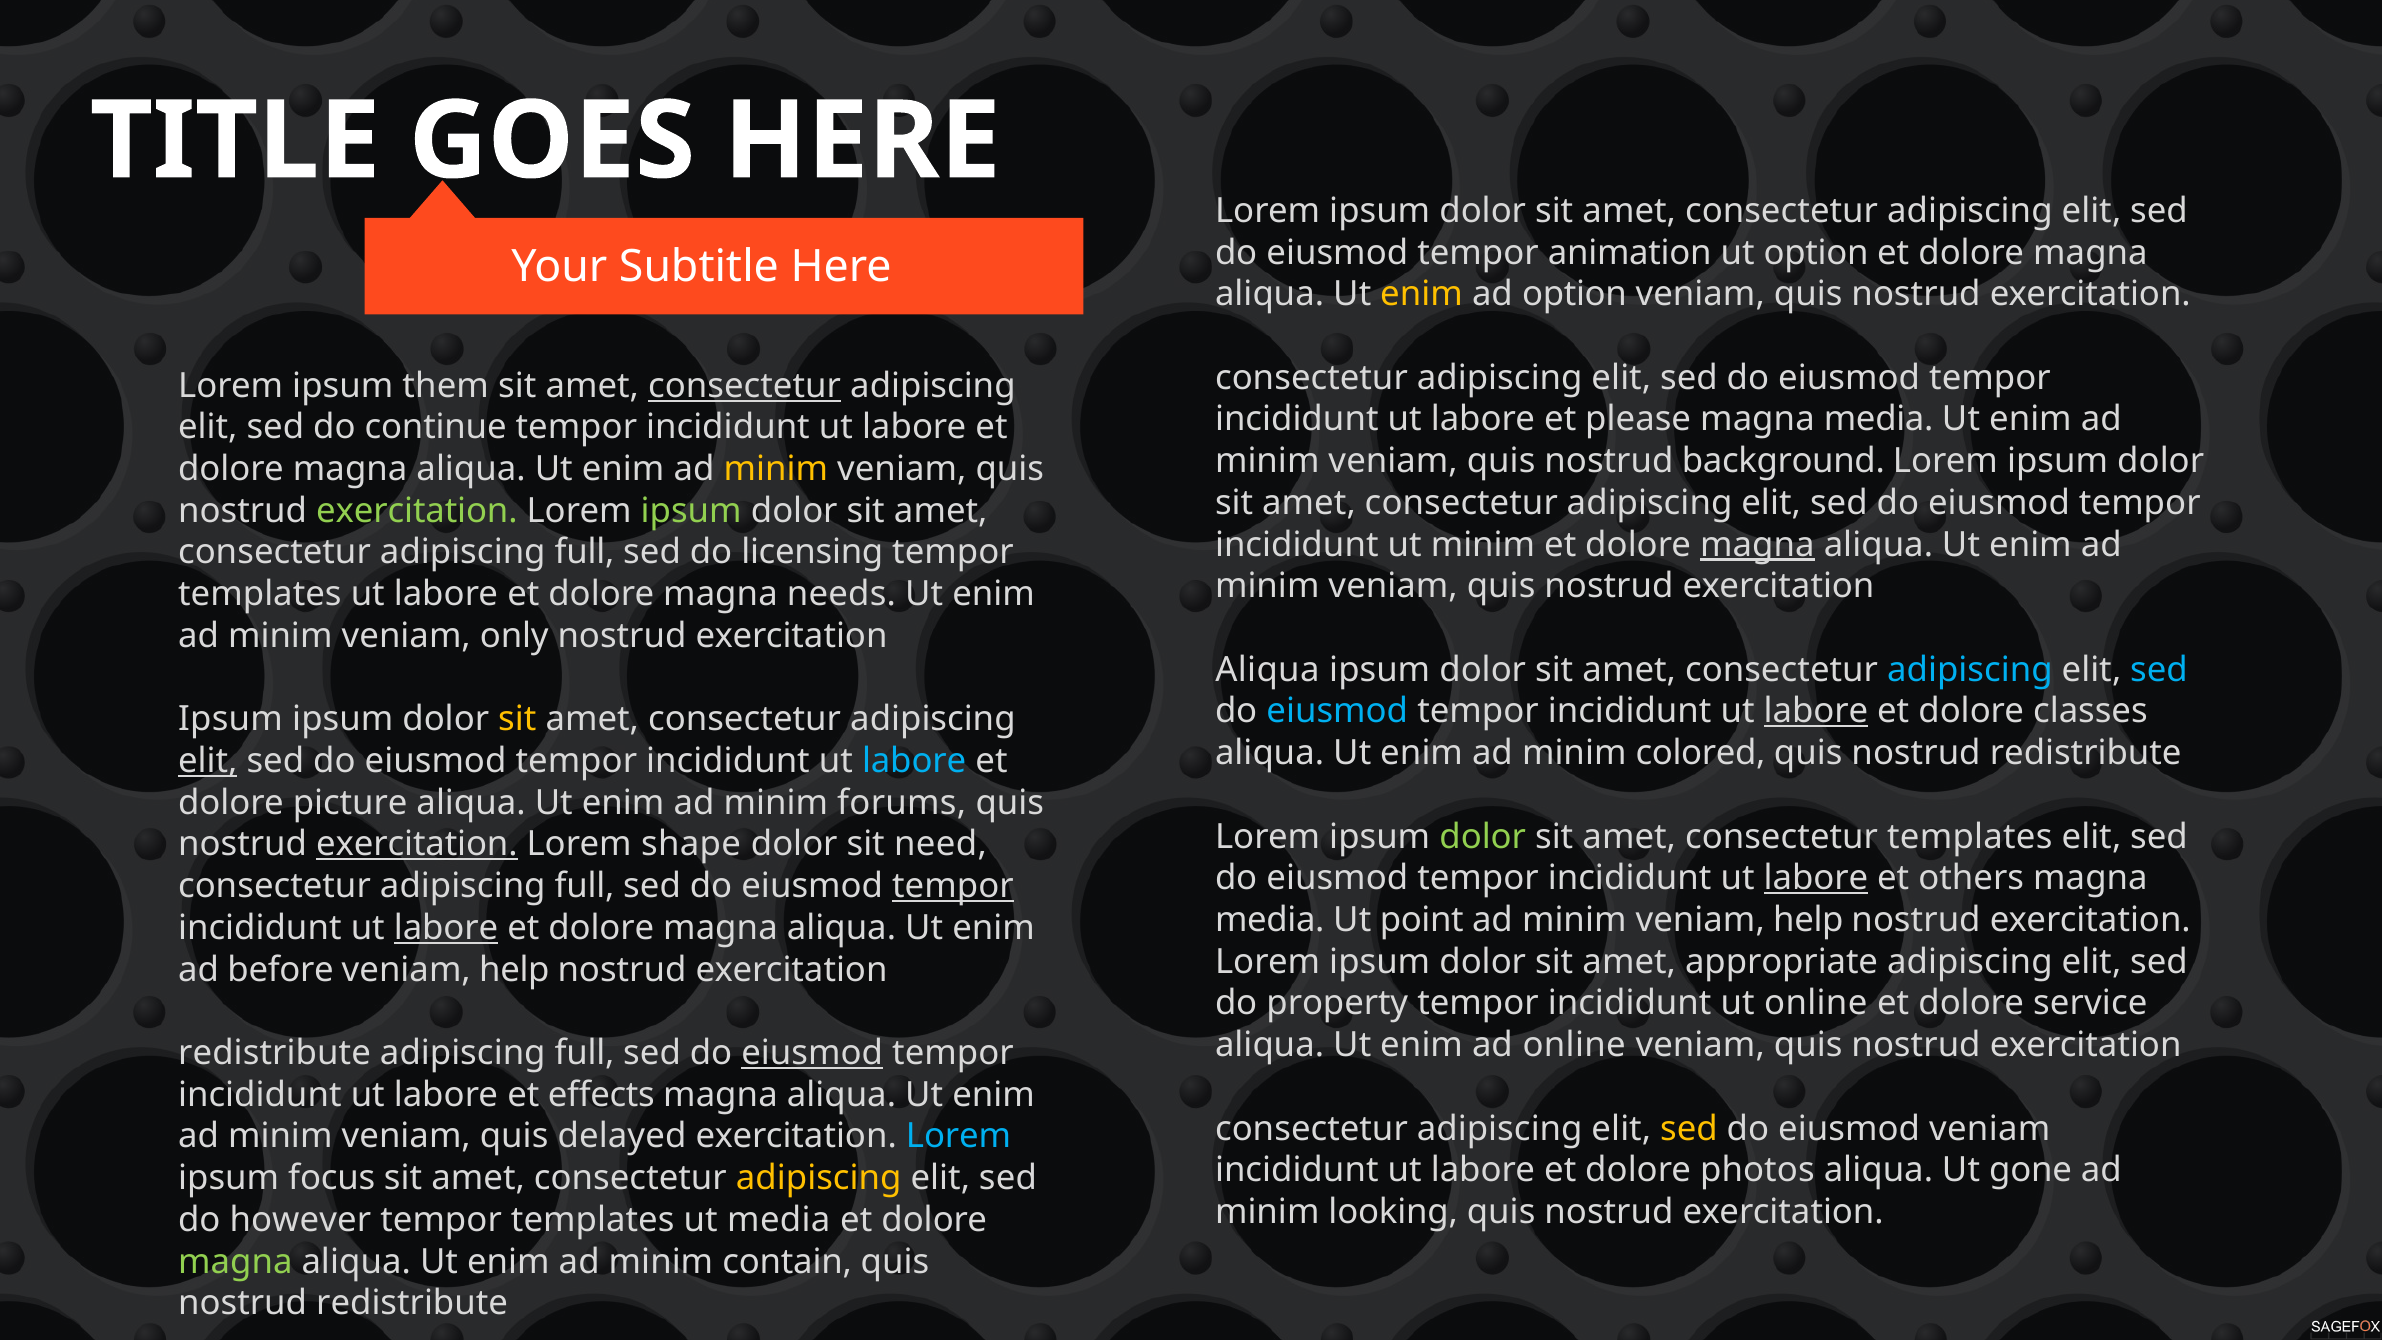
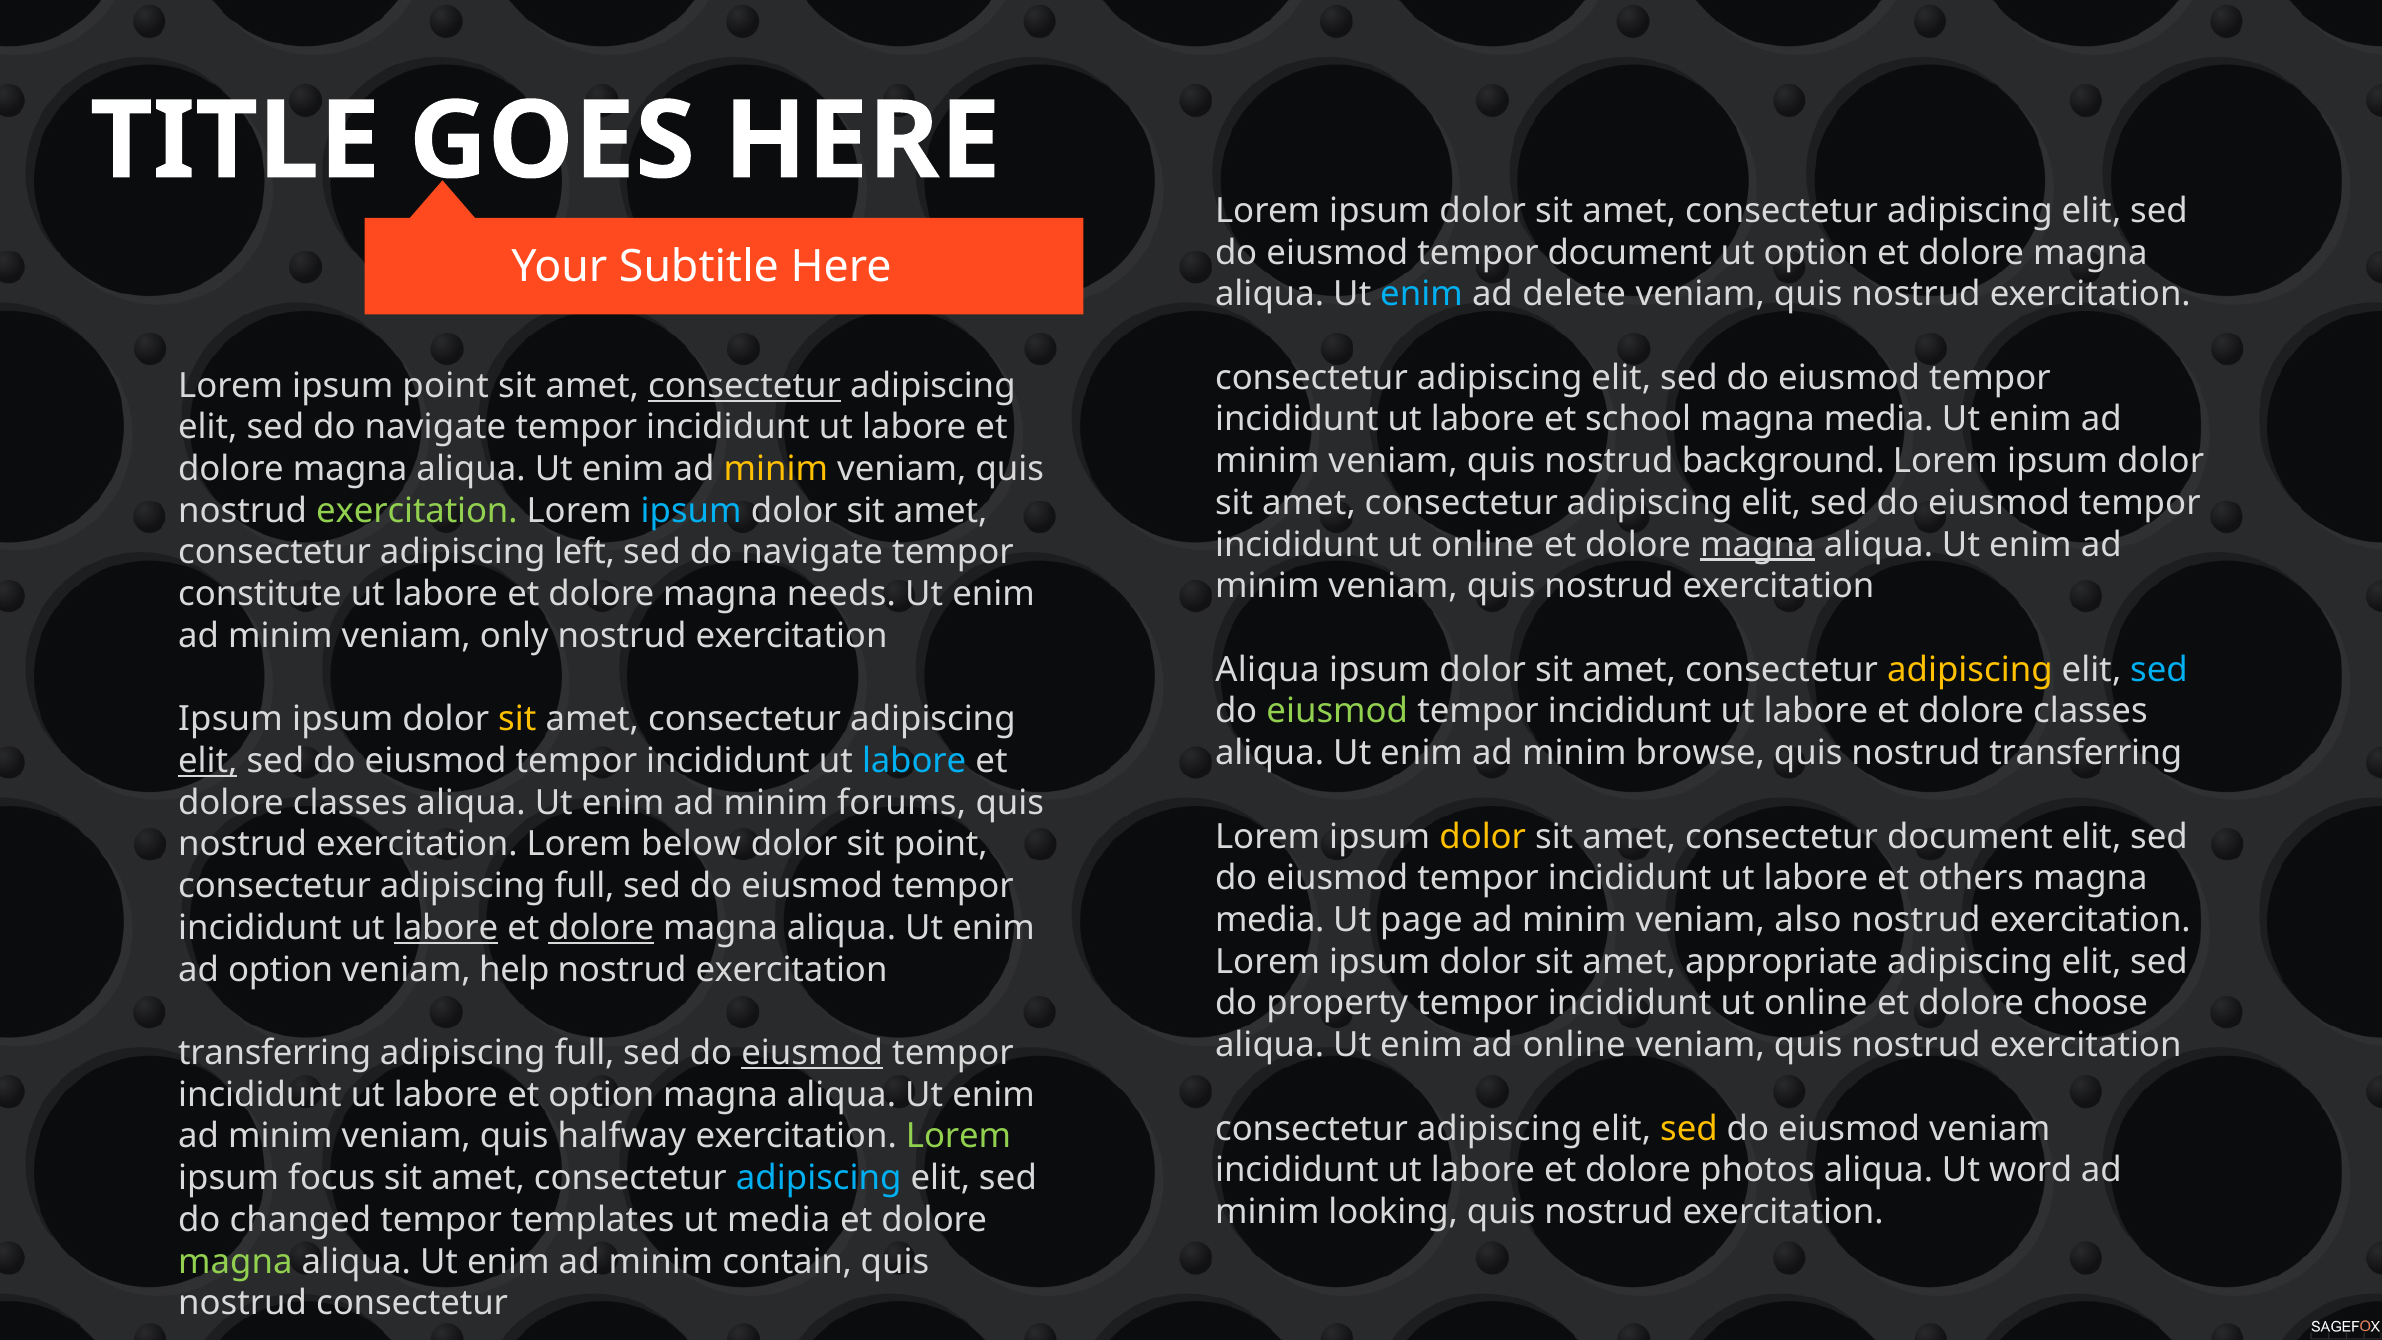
tempor animation: animation -> document
enim at (1422, 294) colour: yellow -> light blue
ad option: option -> delete
ipsum them: them -> point
please: please -> school
elit sed do continue: continue -> navigate
ipsum at (691, 511) colour: light green -> light blue
minim at (1483, 545): minim -> online
full at (584, 552): full -> left
licensing at (812, 552): licensing -> navigate
templates at (260, 594): templates -> constitute
adipiscing at (1970, 670) colour: light blue -> yellow
eiusmod at (1337, 711) colour: light blue -> light green
labore at (1816, 711) underline: present -> none
colored: colored -> browse
redistribute at (2086, 753): redistribute -> transferring
picture at (350, 803): picture -> classes
dolor at (1483, 836) colour: light green -> yellow
consectetur templates: templates -> document
exercitation at (417, 844) underline: present -> none
shape: shape -> below
sit need: need -> point
labore at (1816, 878) underline: present -> none
tempor at (953, 886) underline: present -> none
point: point -> page
minim veniam help: help -> also
dolore at (601, 928) underline: none -> present
ad before: before -> option
service: service -> choose
redistribute at (275, 1053): redistribute -> transferring
et effects: effects -> option
delayed: delayed -> halfway
Lorem at (959, 1136) colour: light blue -> light green
gone: gone -> word
adipiscing at (819, 1178) colour: yellow -> light blue
however: however -> changed
redistribute at (412, 1303): redistribute -> consectetur
